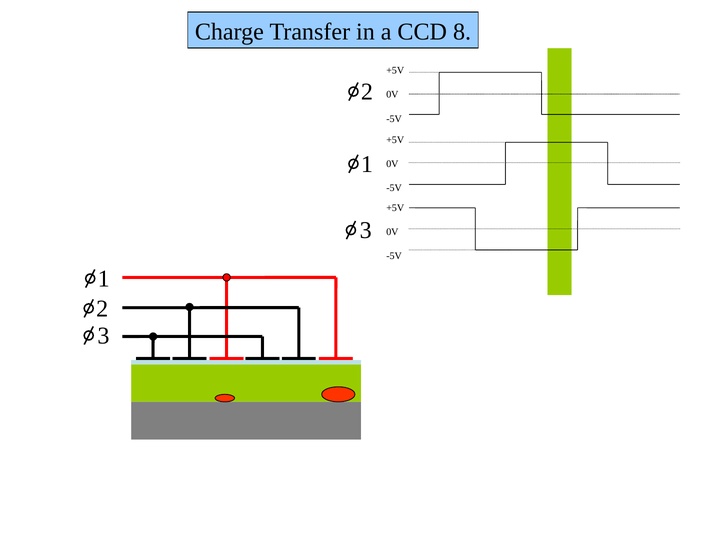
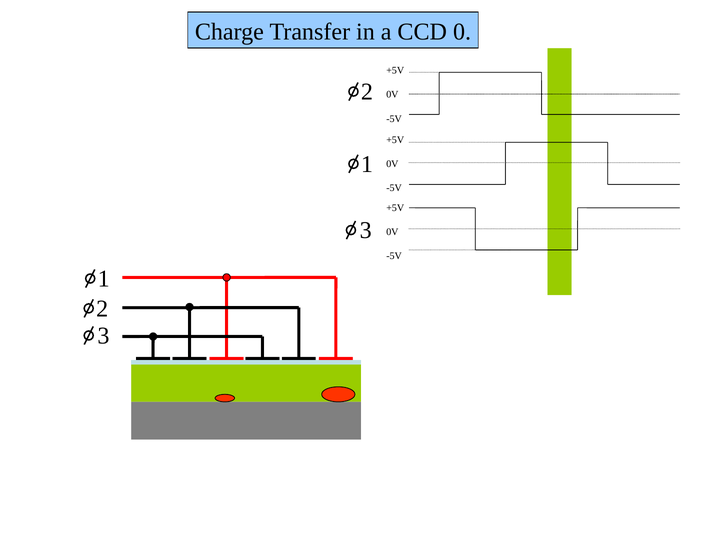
8: 8 -> 0
